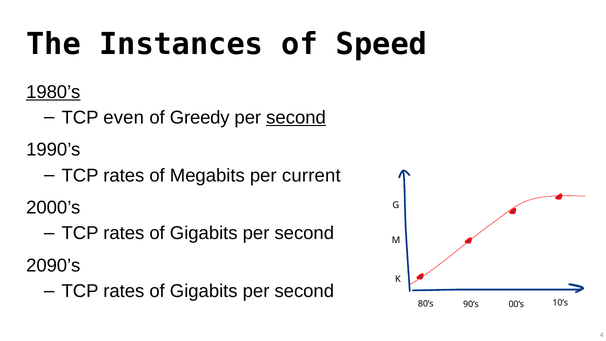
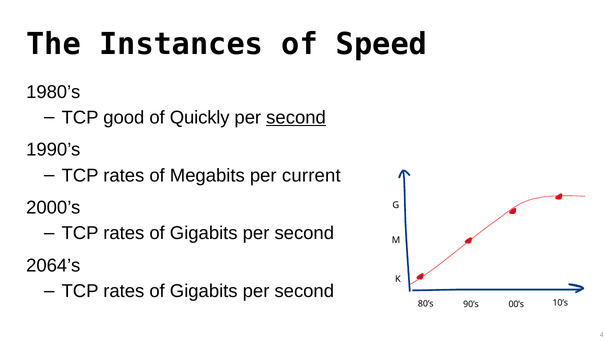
1980’s underline: present -> none
even: even -> good
Greedy: Greedy -> Quickly
2090’s: 2090’s -> 2064’s
